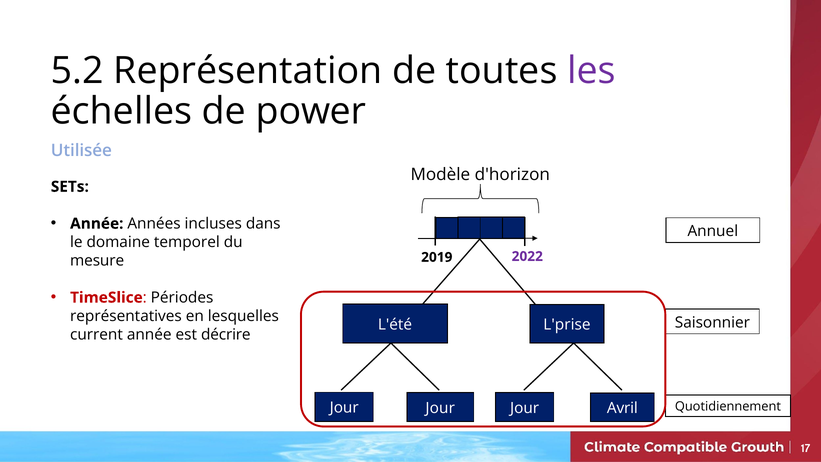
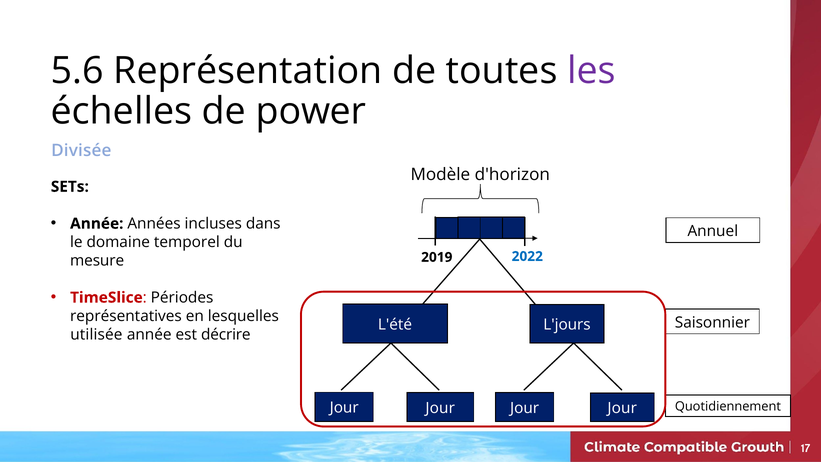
5.2: 5.2 -> 5.6
Utilisée: Utilisée -> Divisée
2022 colour: purple -> blue
L'prise: L'prise -> L'jours
current: current -> utilisée
Avril at (622, 408): Avril -> Jour
